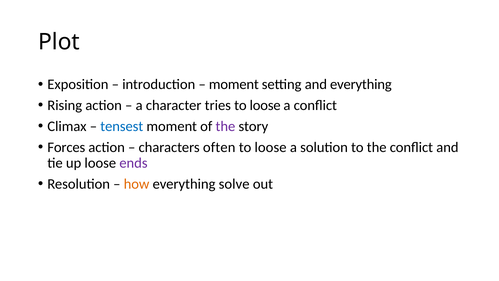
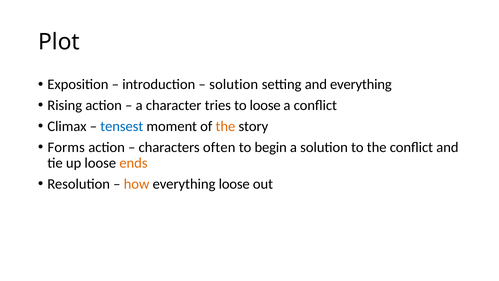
moment at (234, 84): moment -> solution
the at (225, 126) colour: purple -> orange
Forces: Forces -> Forms
loose at (271, 147): loose -> begin
ends colour: purple -> orange
everything solve: solve -> loose
